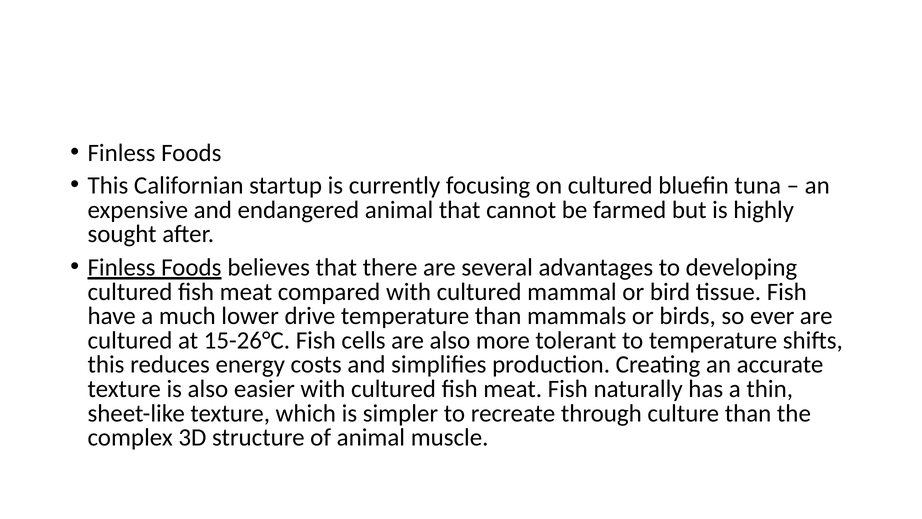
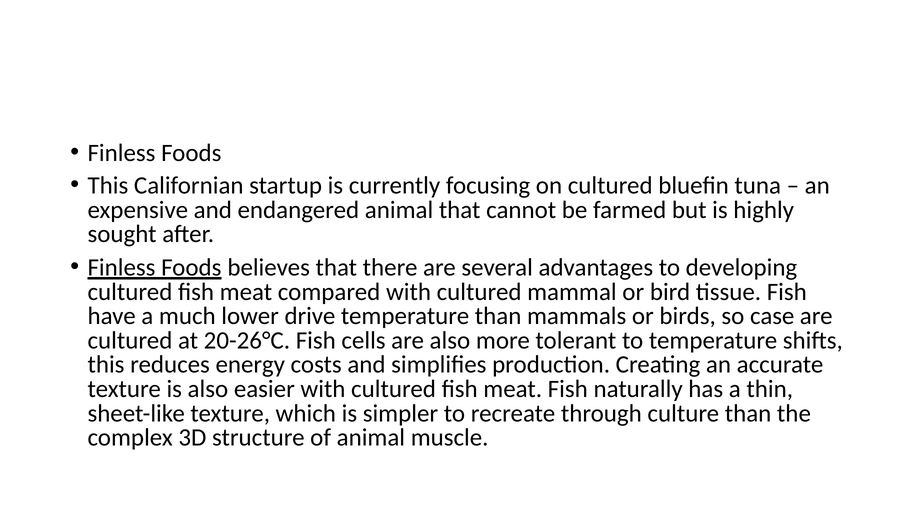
ever: ever -> case
15-26°C: 15-26°C -> 20-26°C
